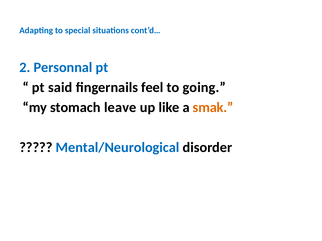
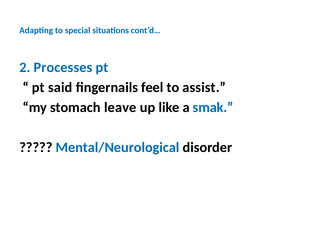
Personnal: Personnal -> Processes
going: going -> assist
smak colour: orange -> blue
